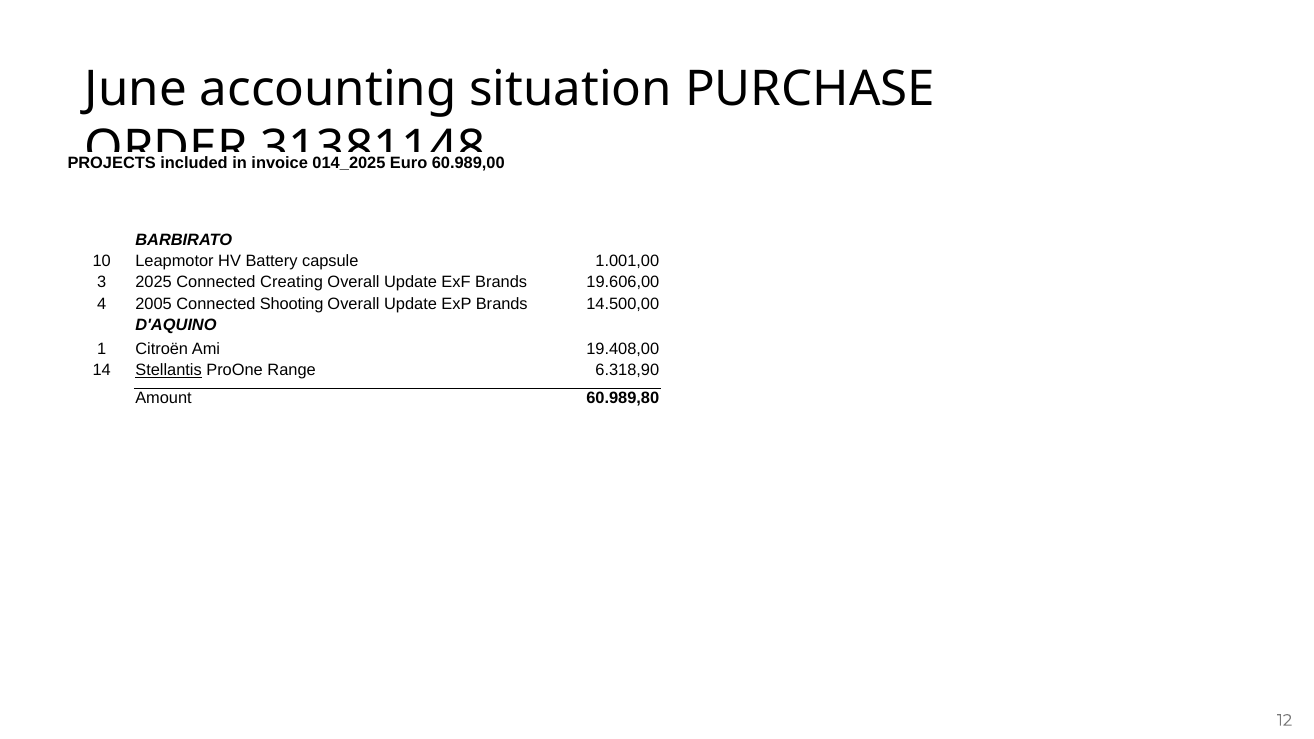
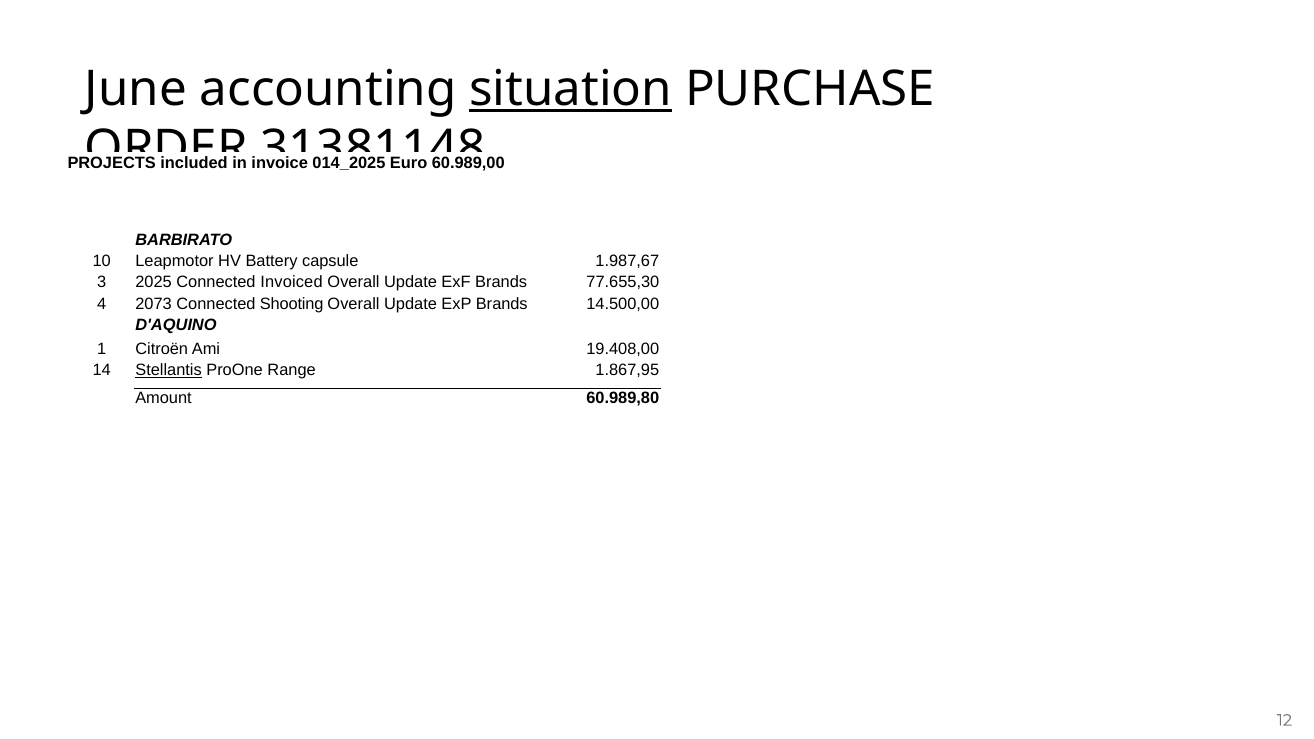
situation underline: none -> present
1.001,00: 1.001,00 -> 1.987,67
Creating: Creating -> Invoiced
19.606,00: 19.606,00 -> 77.655,30
2005: 2005 -> 2073
6.318,90: 6.318,90 -> 1.867,95
